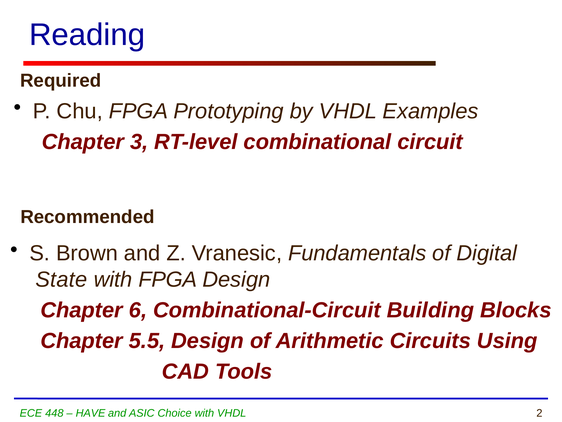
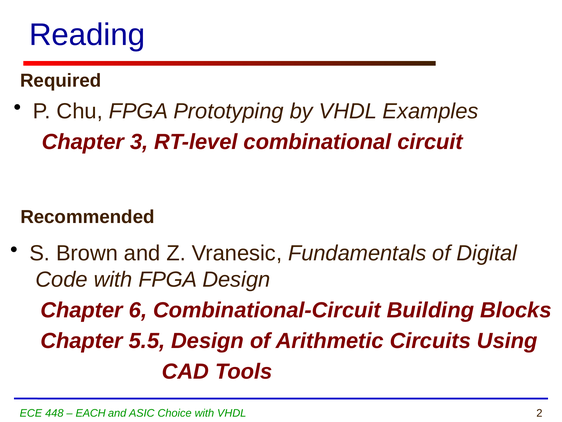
State: State -> Code
HAVE: HAVE -> EACH
